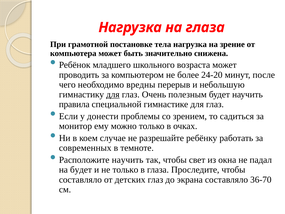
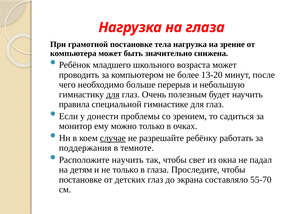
24-20: 24-20 -> 13-20
вредны: вредны -> больше
случае underline: none -> present
современных: современных -> поддержания
на будет: будет -> детям
составляло at (80, 179): составляло -> постановке
36-70: 36-70 -> 55-70
